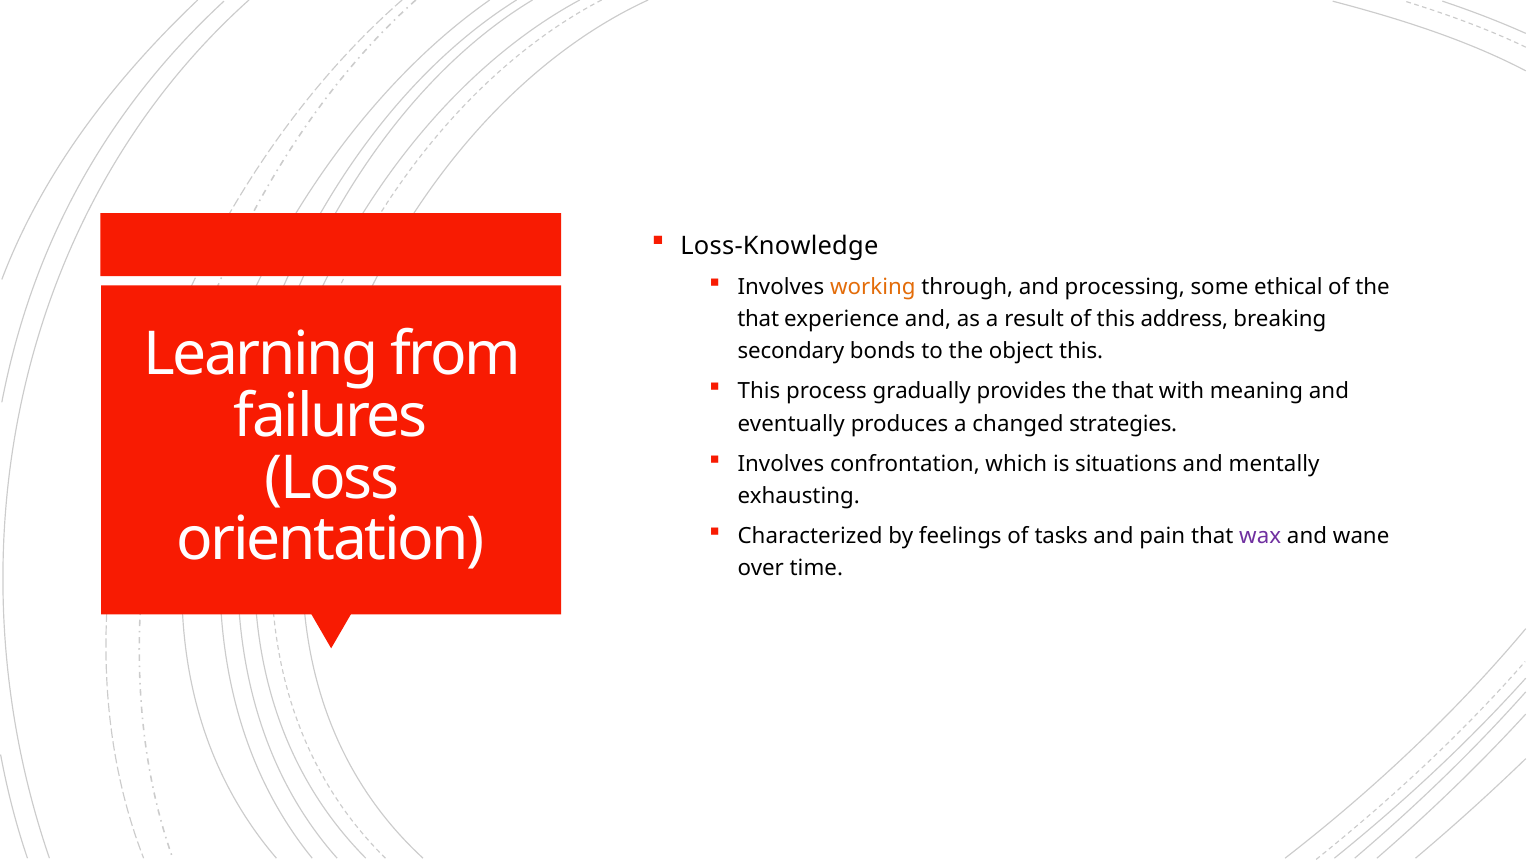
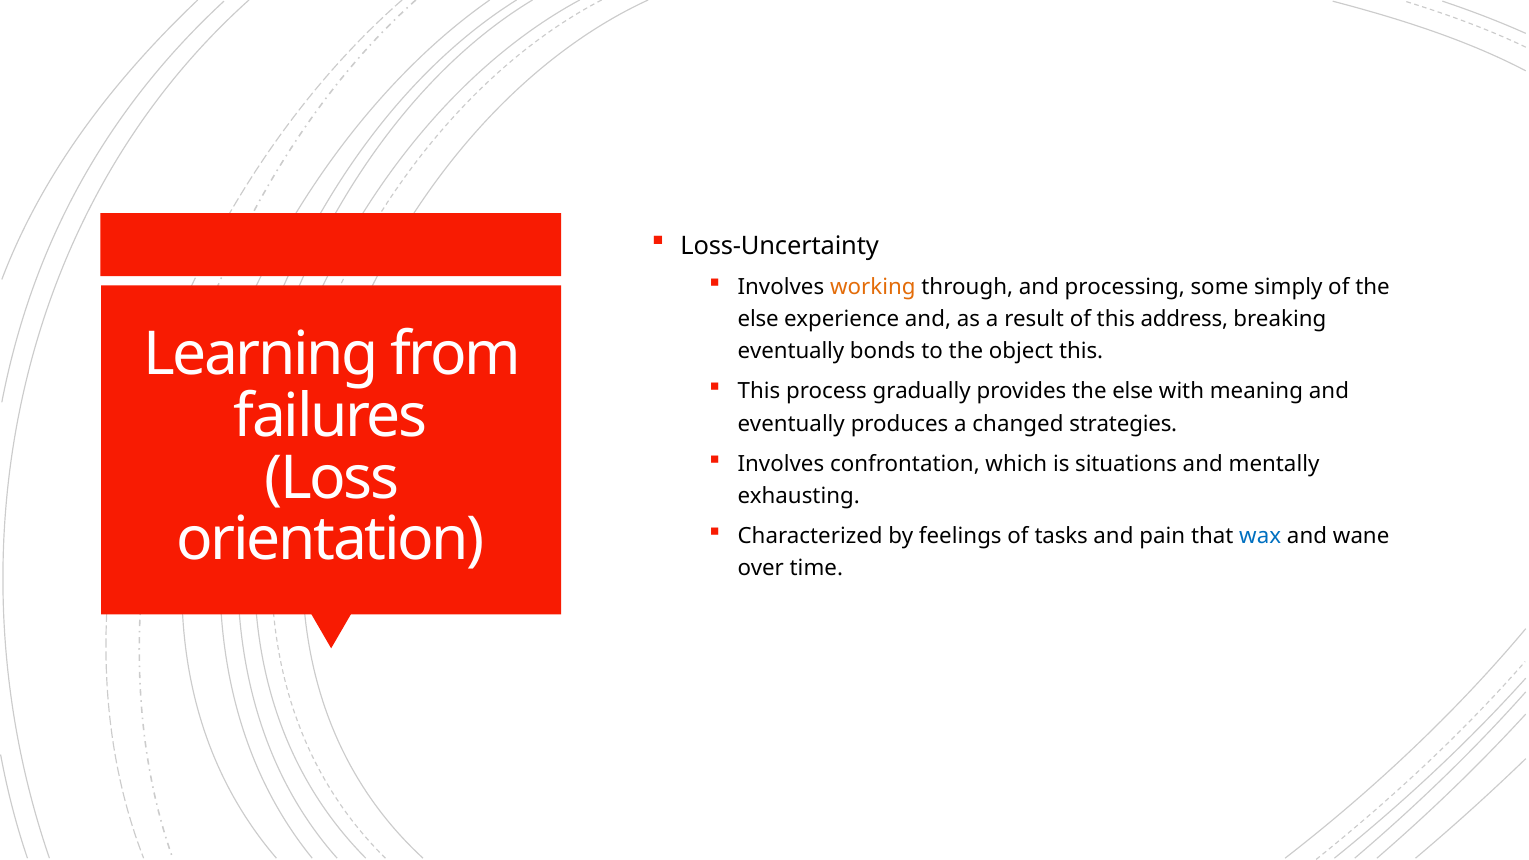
Loss-Knowledge: Loss-Knowledge -> Loss-Uncertainty
ethical: ethical -> simply
that at (758, 320): that -> else
secondary at (791, 352): secondary -> eventually
provides the that: that -> else
wax colour: purple -> blue
